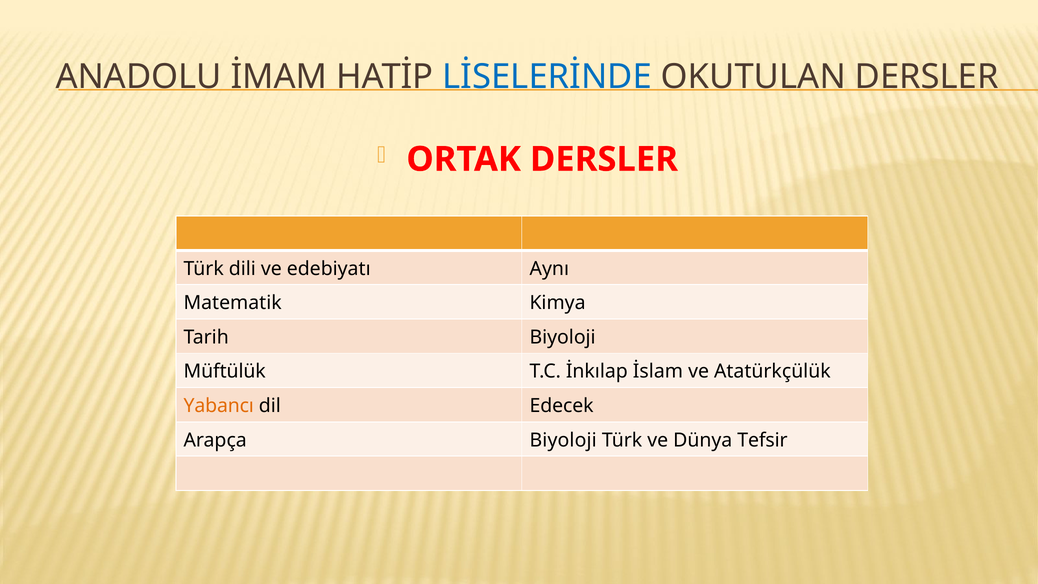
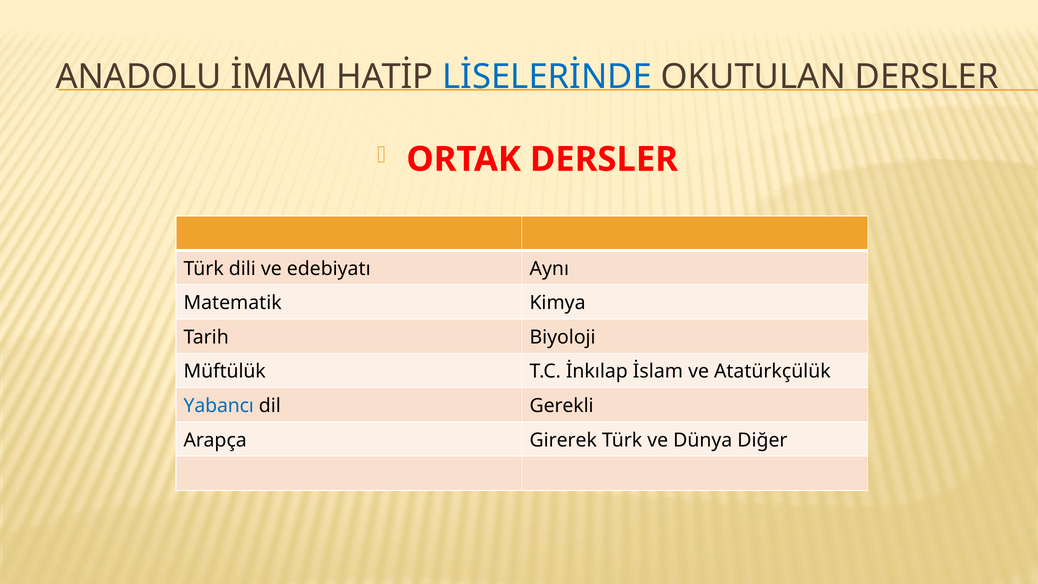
Yabancı colour: orange -> blue
Edecek: Edecek -> Gerekli
Arapça Biyoloji: Biyoloji -> Girerek
Tefsir: Tefsir -> Diğer
